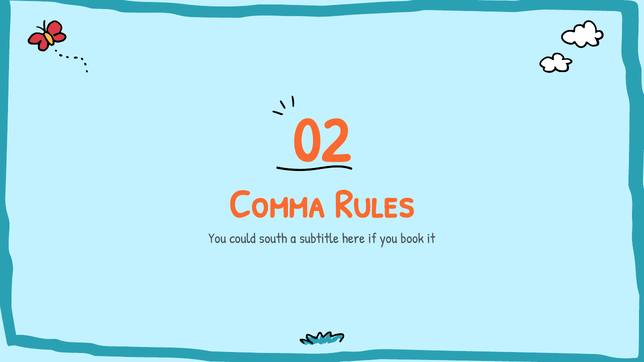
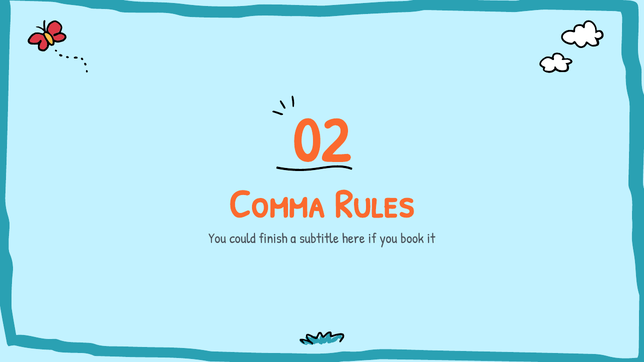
south: south -> finish
